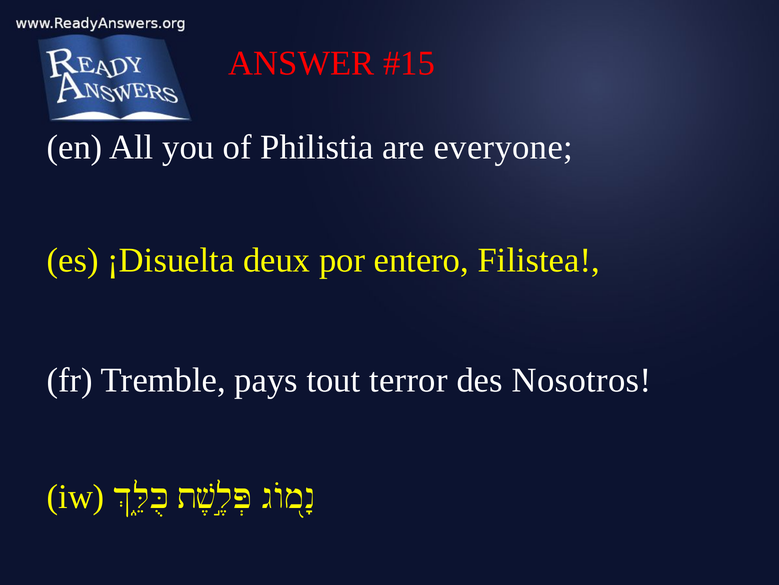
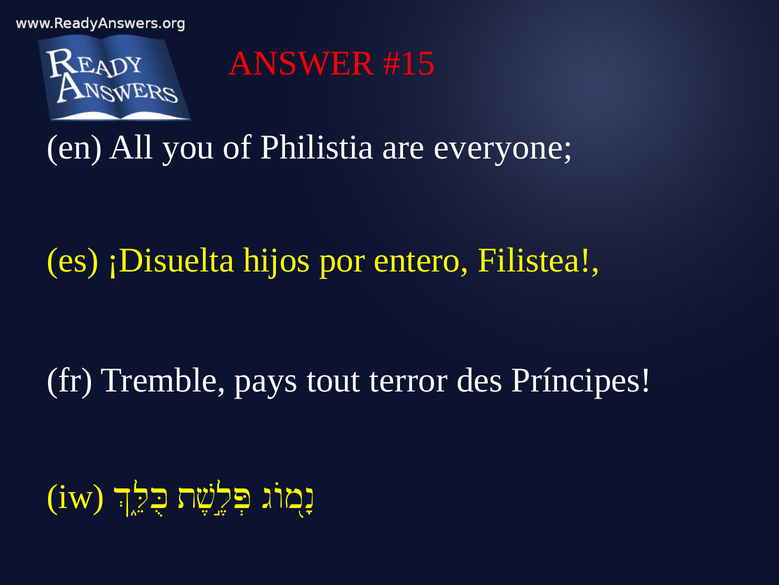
deux: deux -> hijos
Nosotros: Nosotros -> Príncipes
